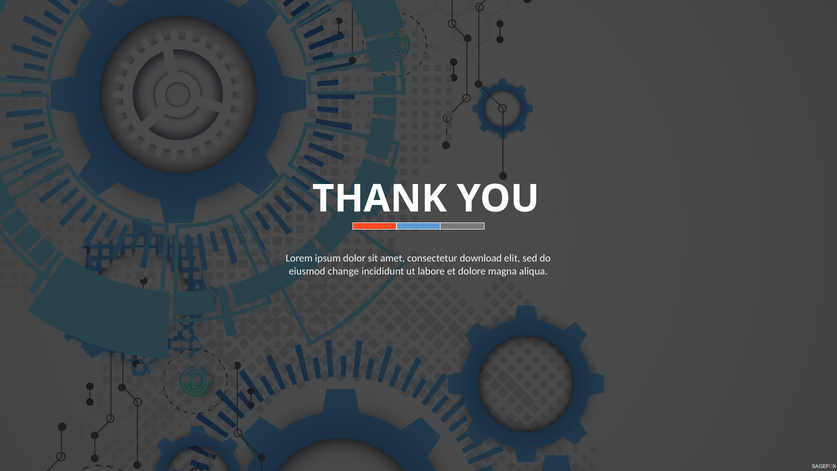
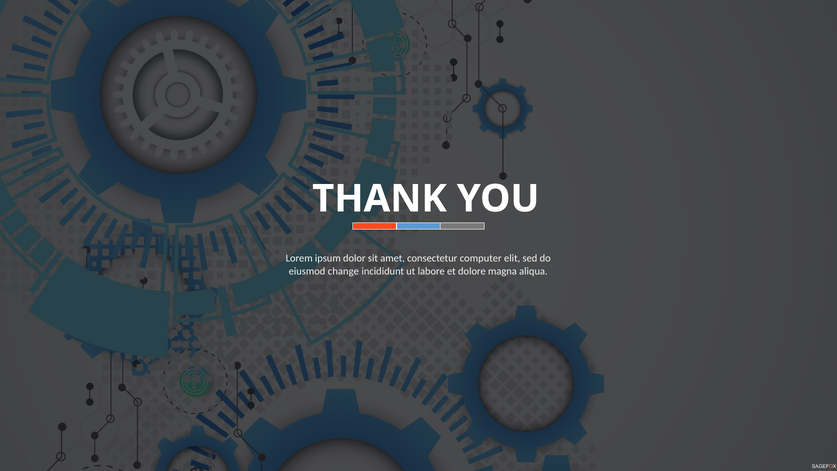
download: download -> computer
